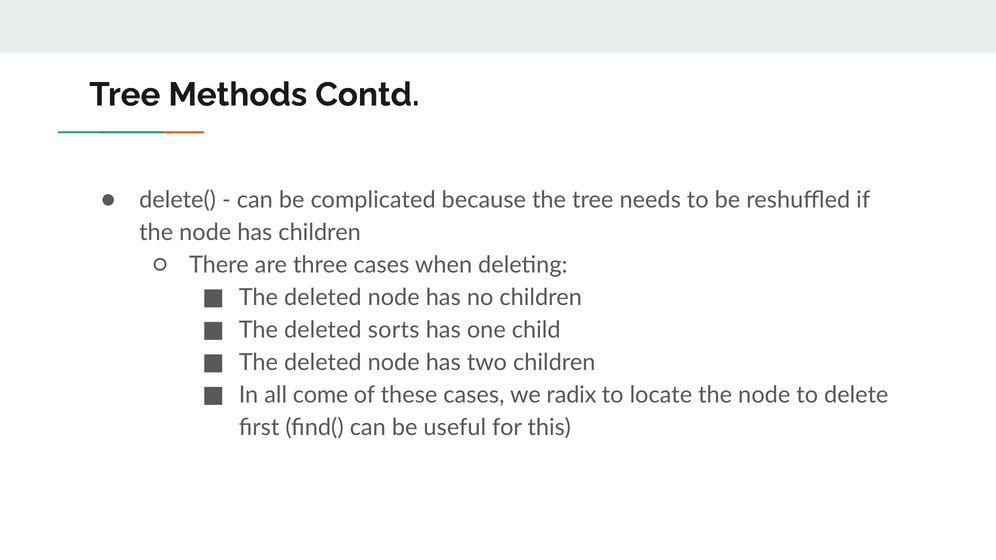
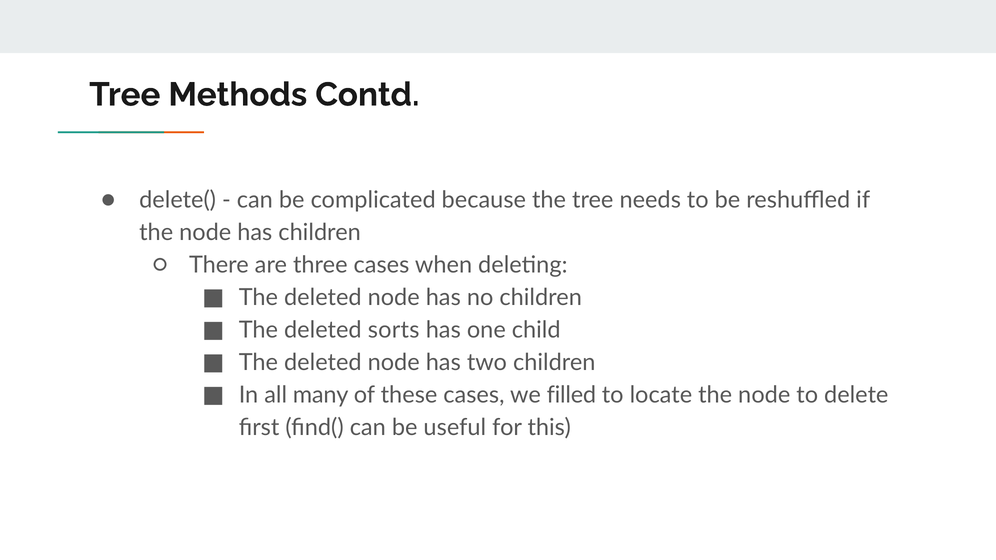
come: come -> many
radix: radix -> filled
